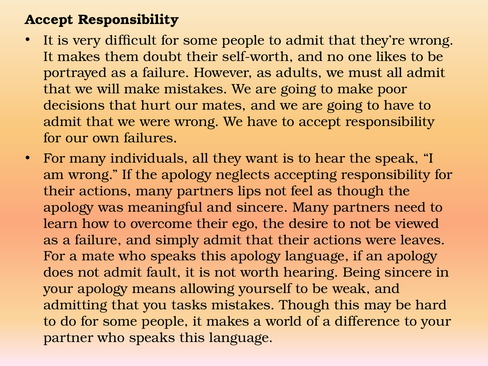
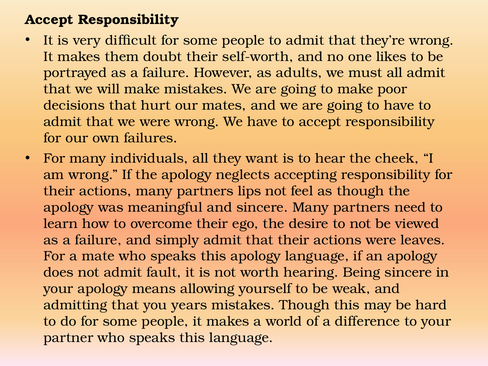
speak: speak -> cheek
tasks: tasks -> years
